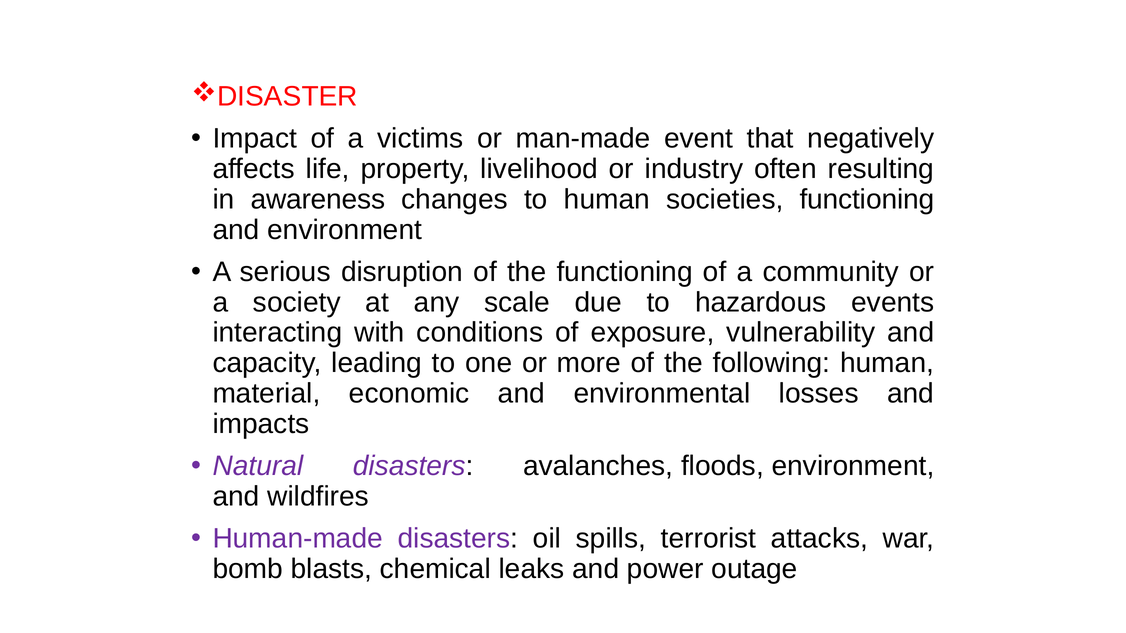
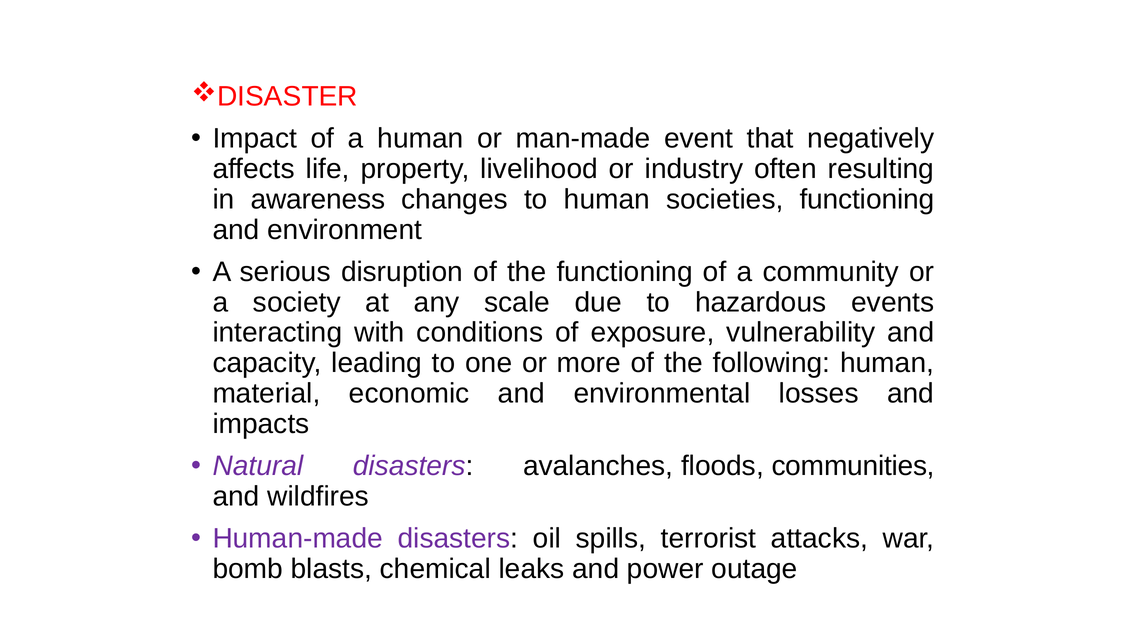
a victims: victims -> human
floods environment: environment -> communities
